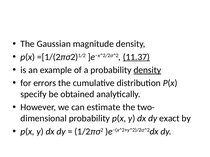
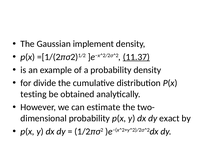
magnitude: magnitude -> implement
density at (147, 70) underline: present -> none
errors: errors -> divide
specify: specify -> testing
